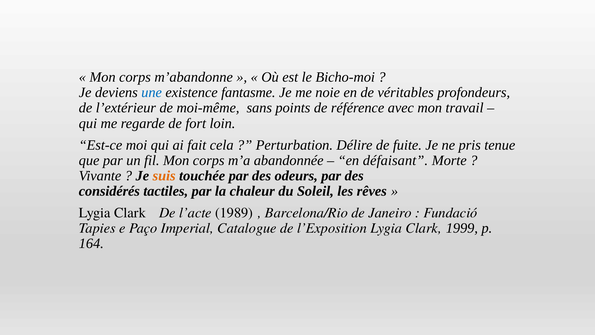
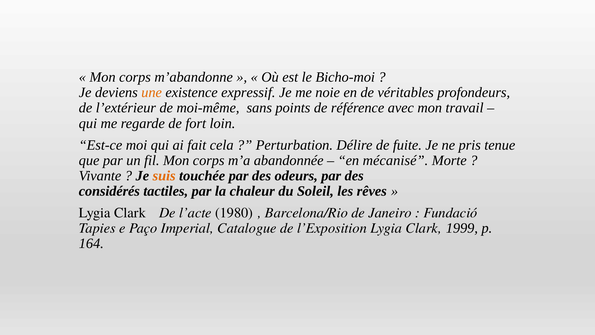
une colour: blue -> orange
fantasme: fantasme -> expressif
défaisant: défaisant -> mécanisé
1989: 1989 -> 1980
